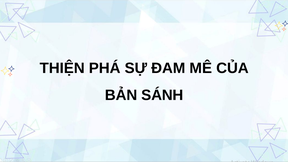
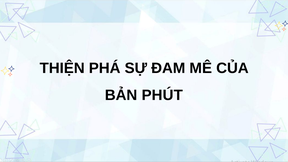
SÁNH: SÁNH -> PHÚT
